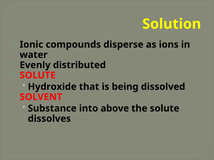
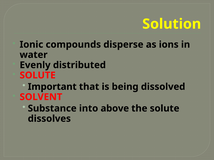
Hydroxide: Hydroxide -> Important
